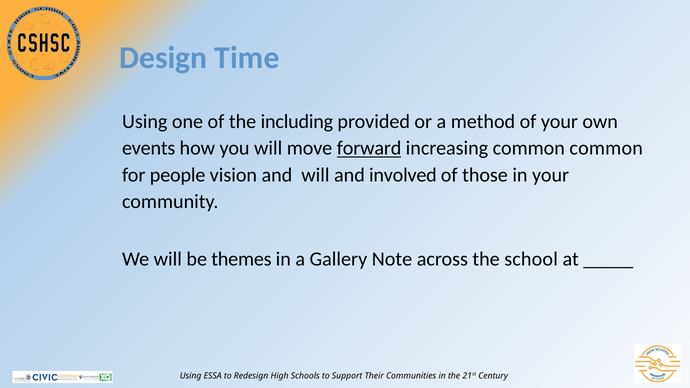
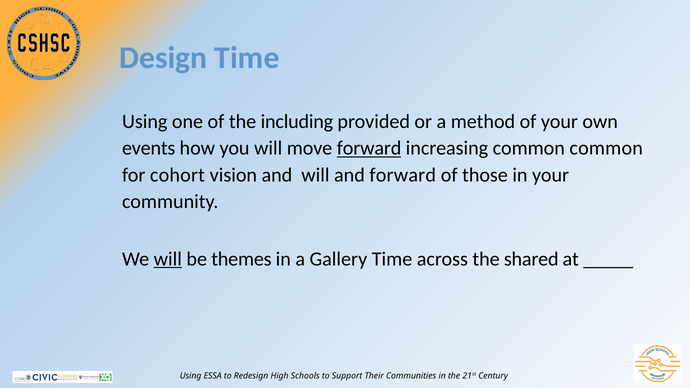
people: people -> cohort
and involved: involved -> forward
will at (168, 259) underline: none -> present
Gallery Note: Note -> Time
school: school -> shared
